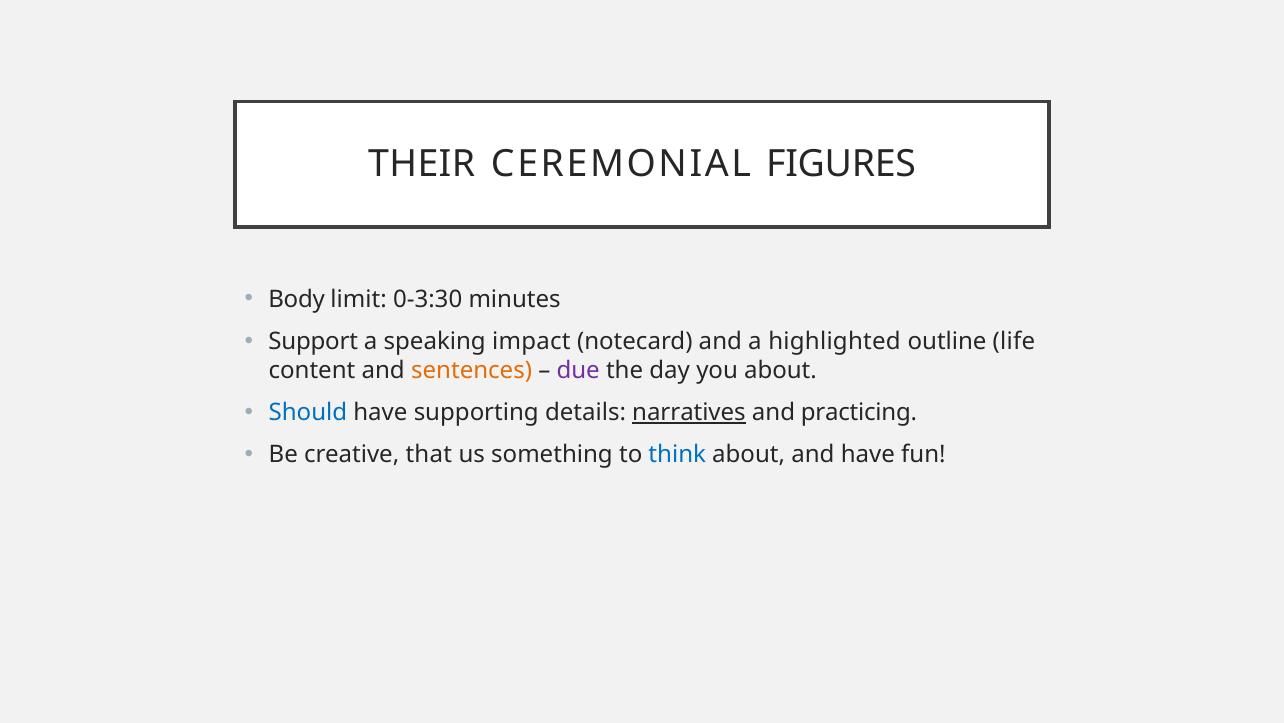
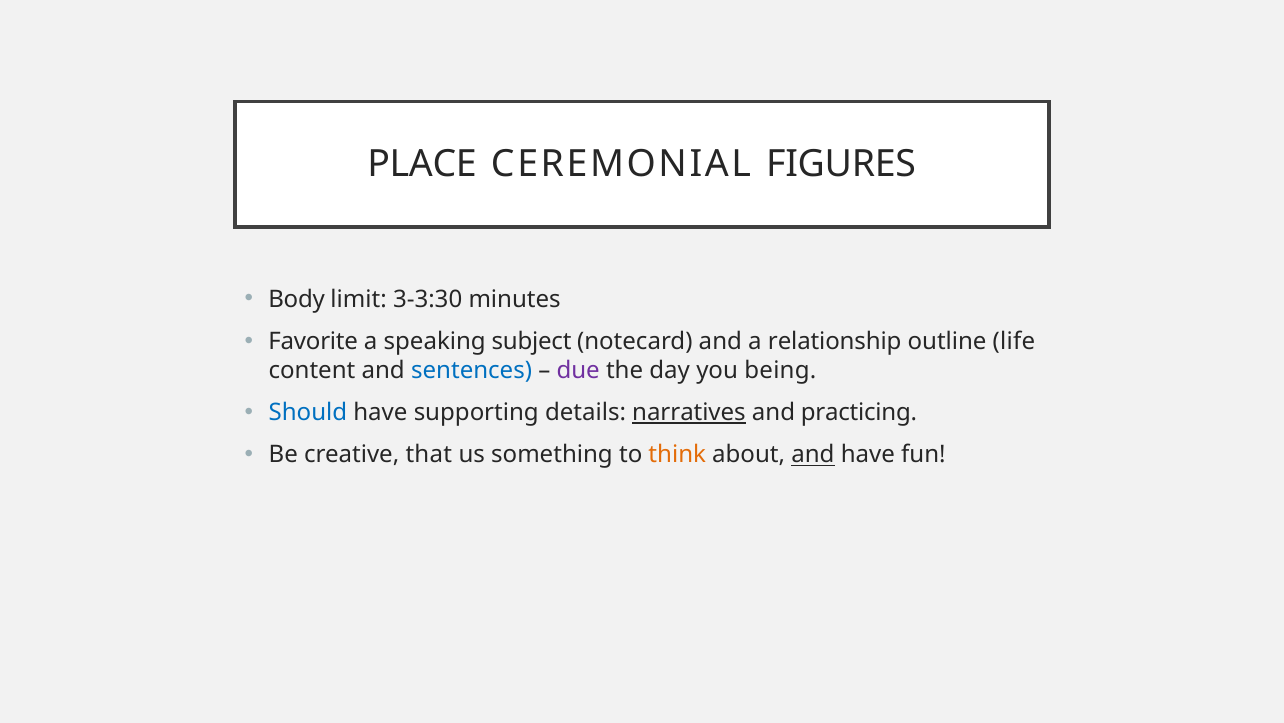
THEIR: THEIR -> PLACE
0-3:30: 0-3:30 -> 3-3:30
Support: Support -> Favorite
impact: impact -> subject
highlighted: highlighted -> relationship
sentences colour: orange -> blue
you about: about -> being
think colour: blue -> orange
and at (813, 454) underline: none -> present
